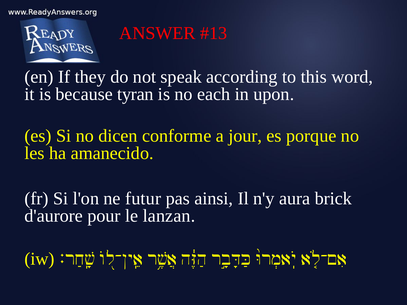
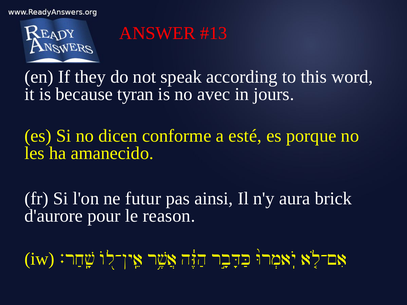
each: each -> avec
upon: upon -> jours
jour: jour -> esté
lanzan: lanzan -> reason
